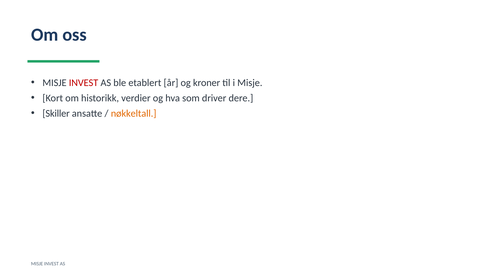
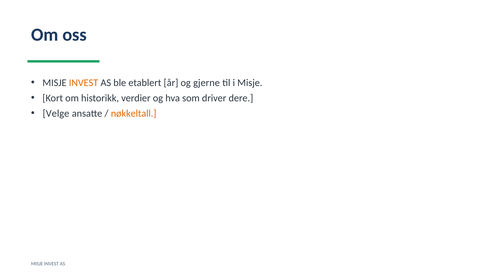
INVEST at (84, 83) colour: red -> orange
kroner: kroner -> gjerne
Skiller: Skiller -> Velge
